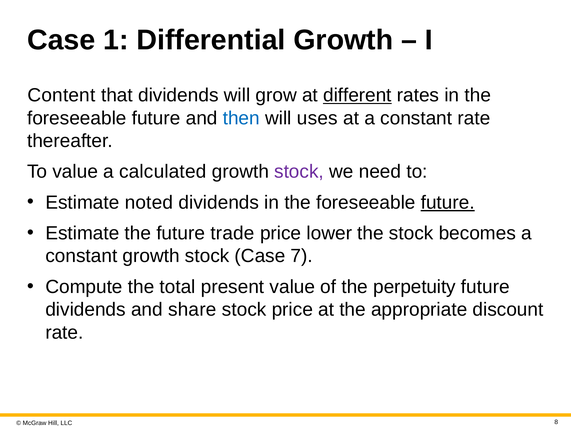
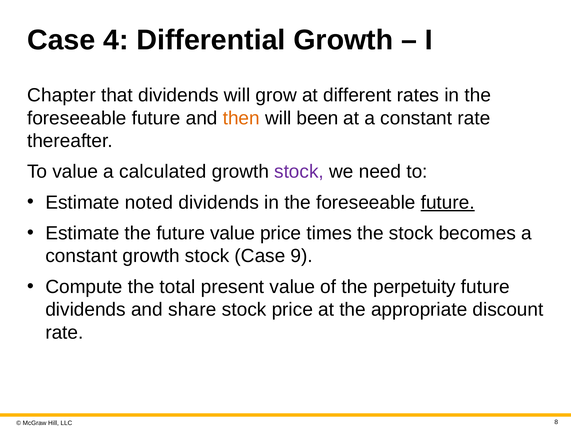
1: 1 -> 4
Content: Content -> Chapter
different underline: present -> none
then colour: blue -> orange
uses: uses -> been
future trade: trade -> value
lower: lower -> times
7: 7 -> 9
